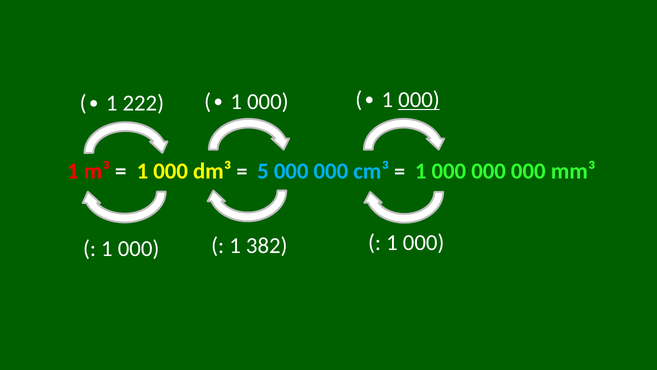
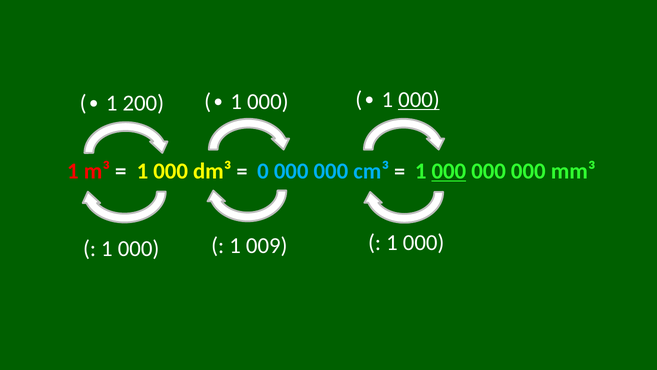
222: 222 -> 200
5: 5 -> 0
000 at (449, 171) underline: none -> present
382: 382 -> 009
